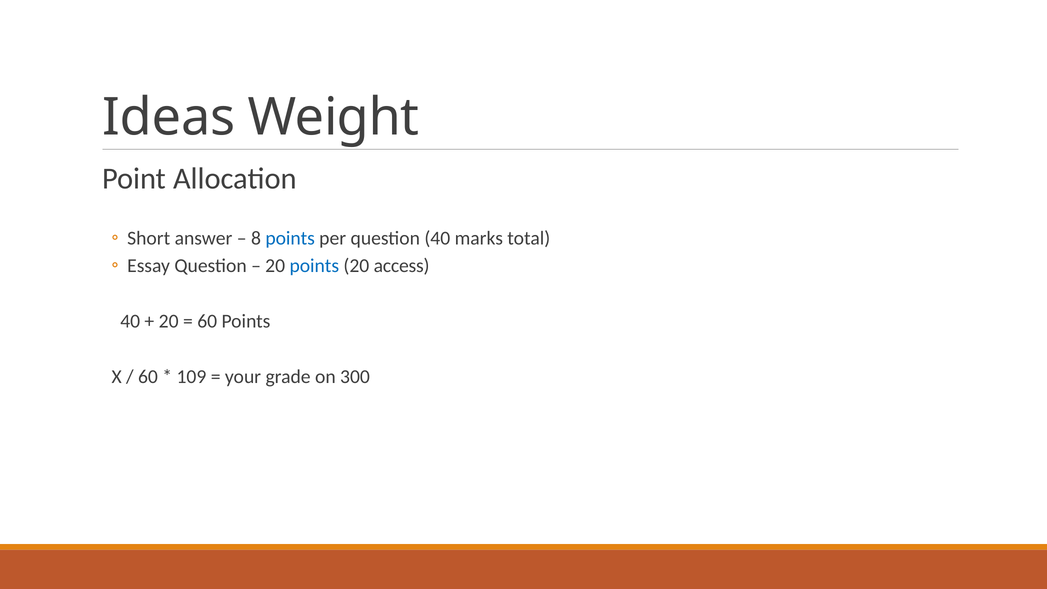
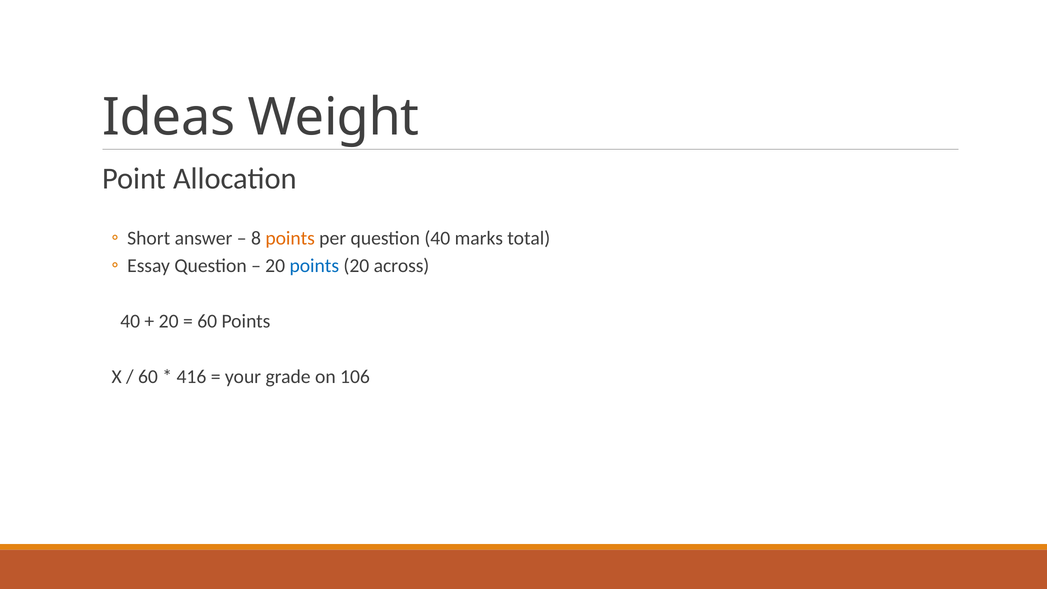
points at (290, 238) colour: blue -> orange
access: access -> across
109: 109 -> 416
300: 300 -> 106
